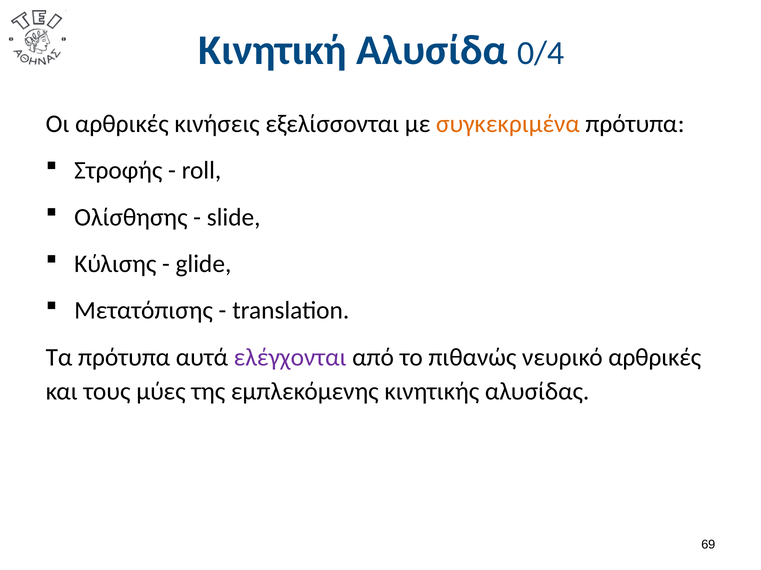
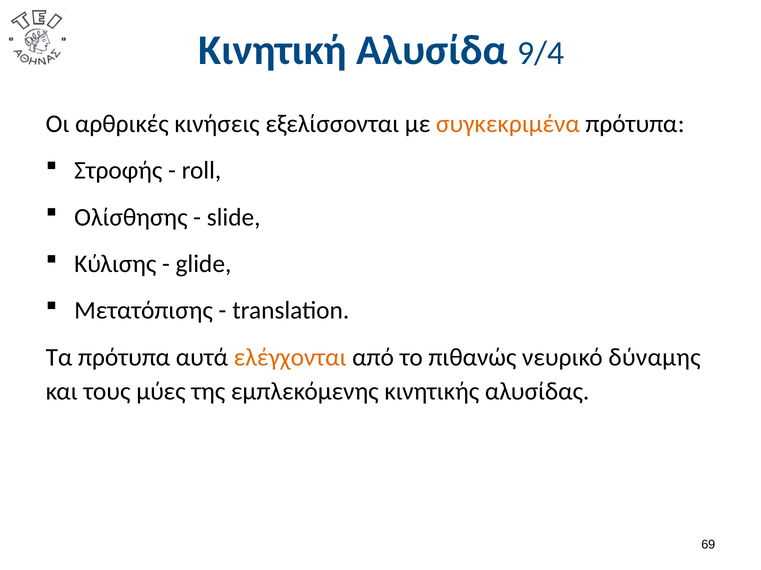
0/4: 0/4 -> 9/4
ελέγχονται colour: purple -> orange
νευρικό αρθρικές: αρθρικές -> δύναμης
